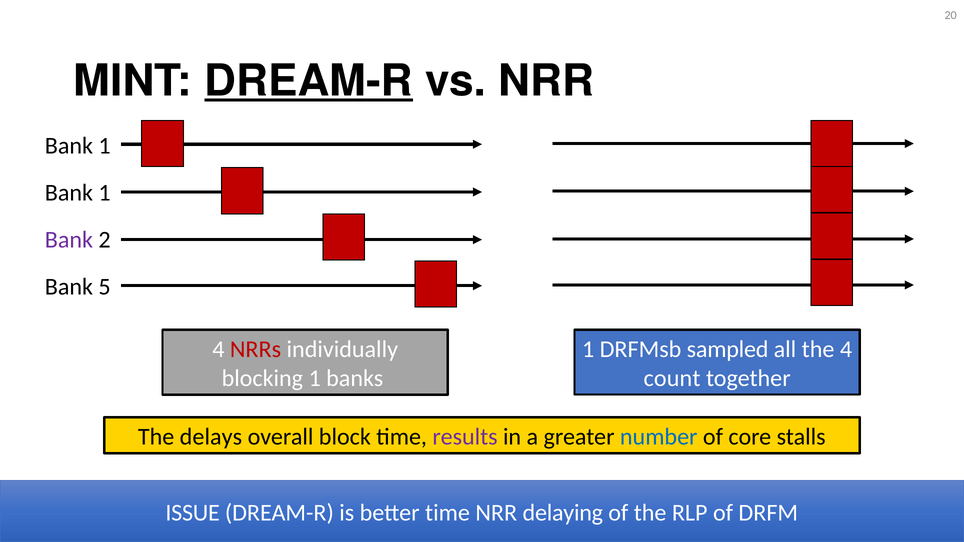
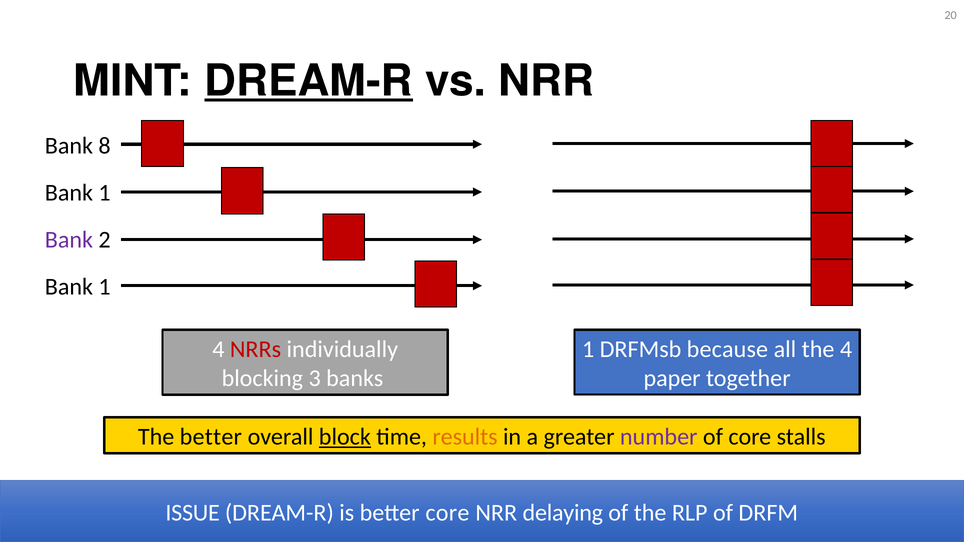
1 at (105, 146): 1 -> 8
5 at (105, 287): 5 -> 1
sampled: sampled -> because
count: count -> paper
blocking 1: 1 -> 3
The delays: delays -> better
block underline: none -> present
results colour: purple -> orange
number colour: blue -> purple
better time: time -> core
